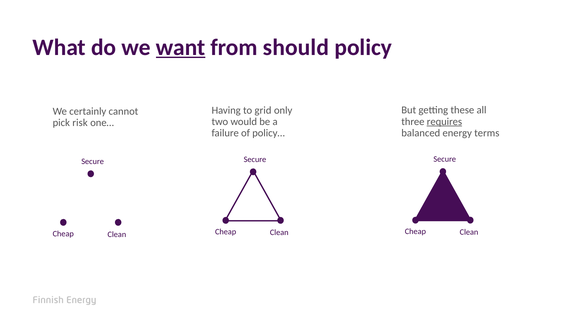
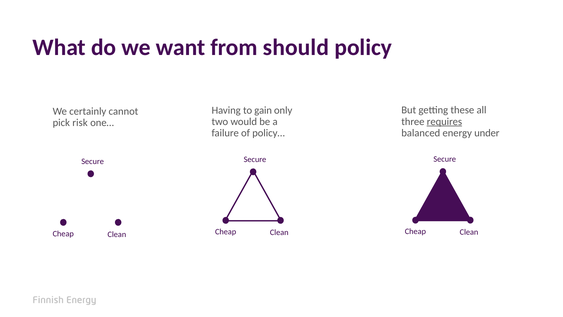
want underline: present -> none
grid: grid -> gain
terms: terms -> under
